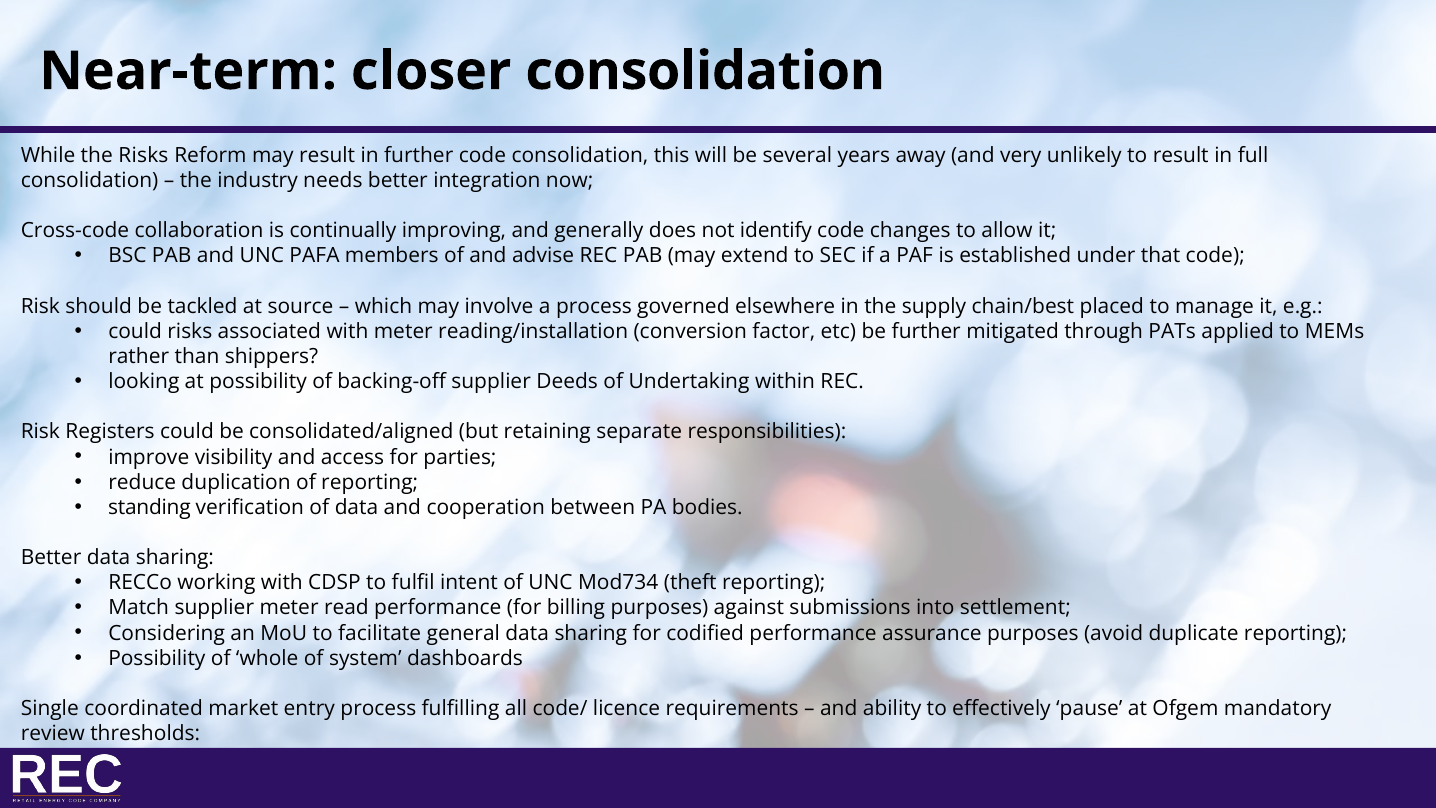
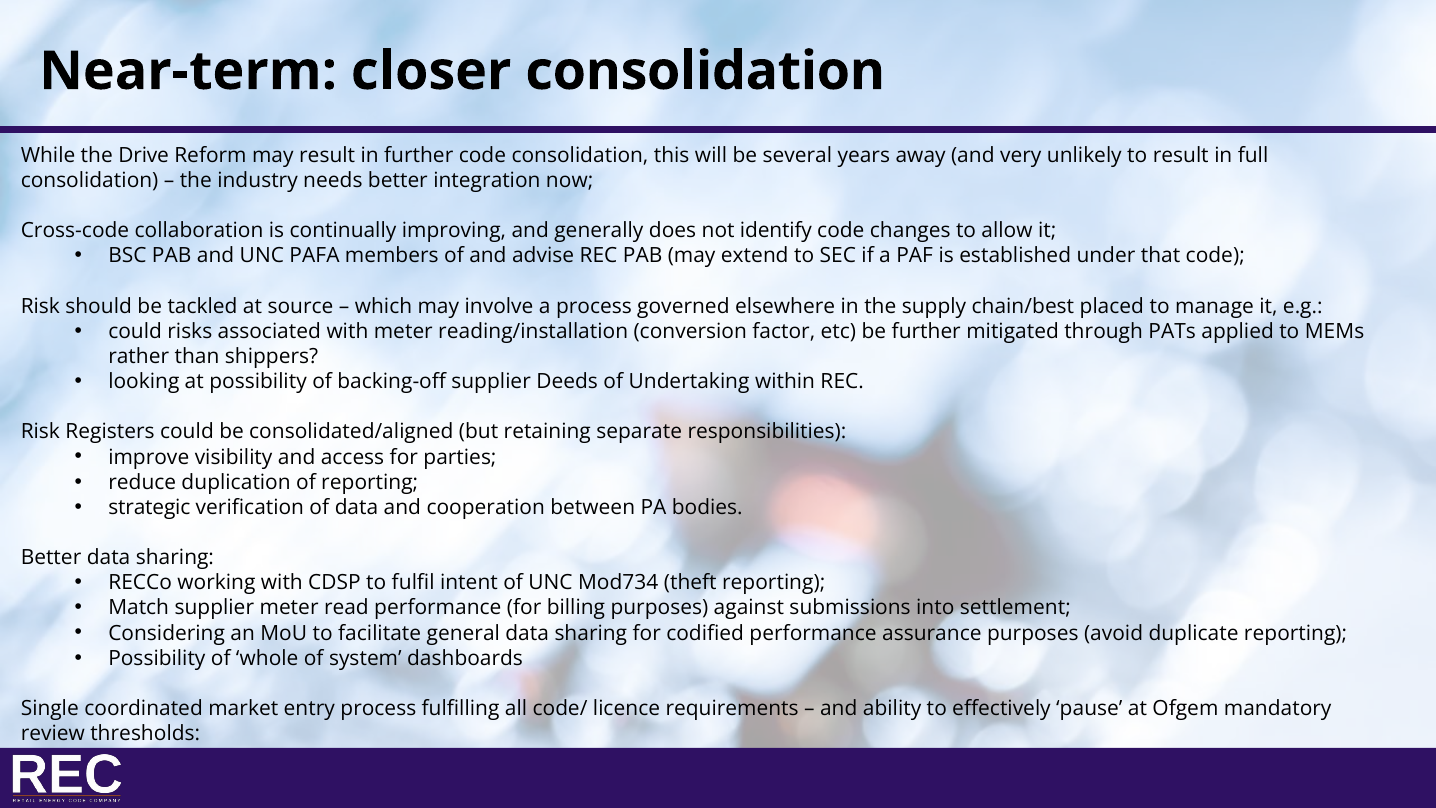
the Risks: Risks -> Drive
standing: standing -> strategic
